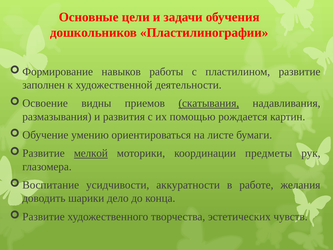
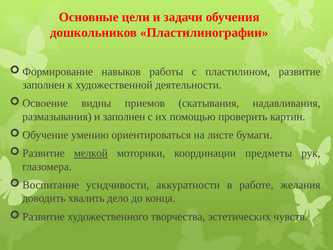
скатывания underline: present -> none
и развития: развития -> заполнен
рождается: рождается -> проверить
шарики: шарики -> хвалить
